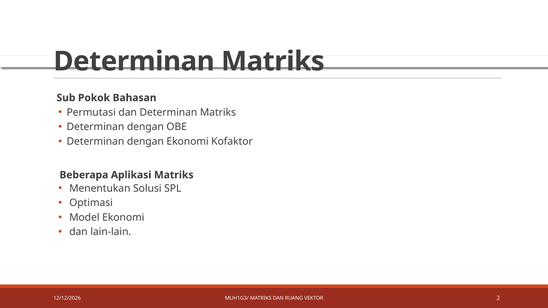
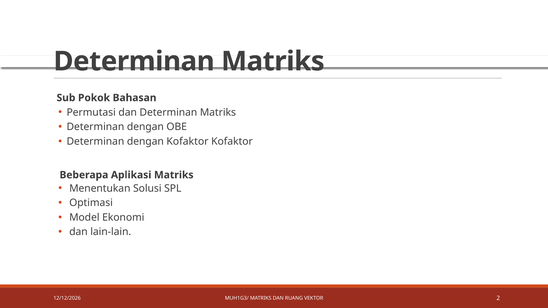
dengan Ekonomi: Ekonomi -> Kofaktor
